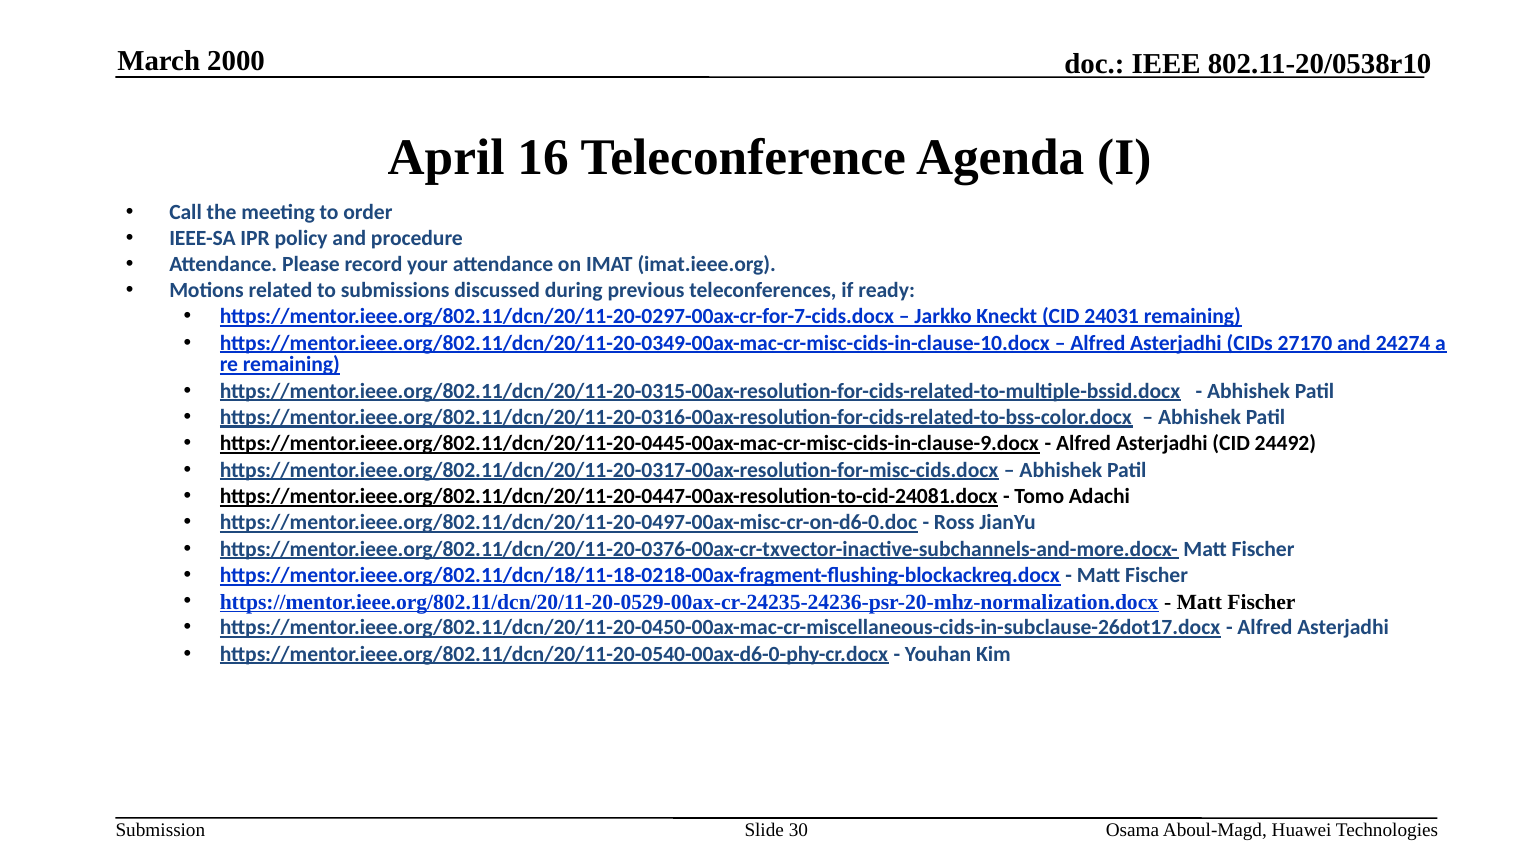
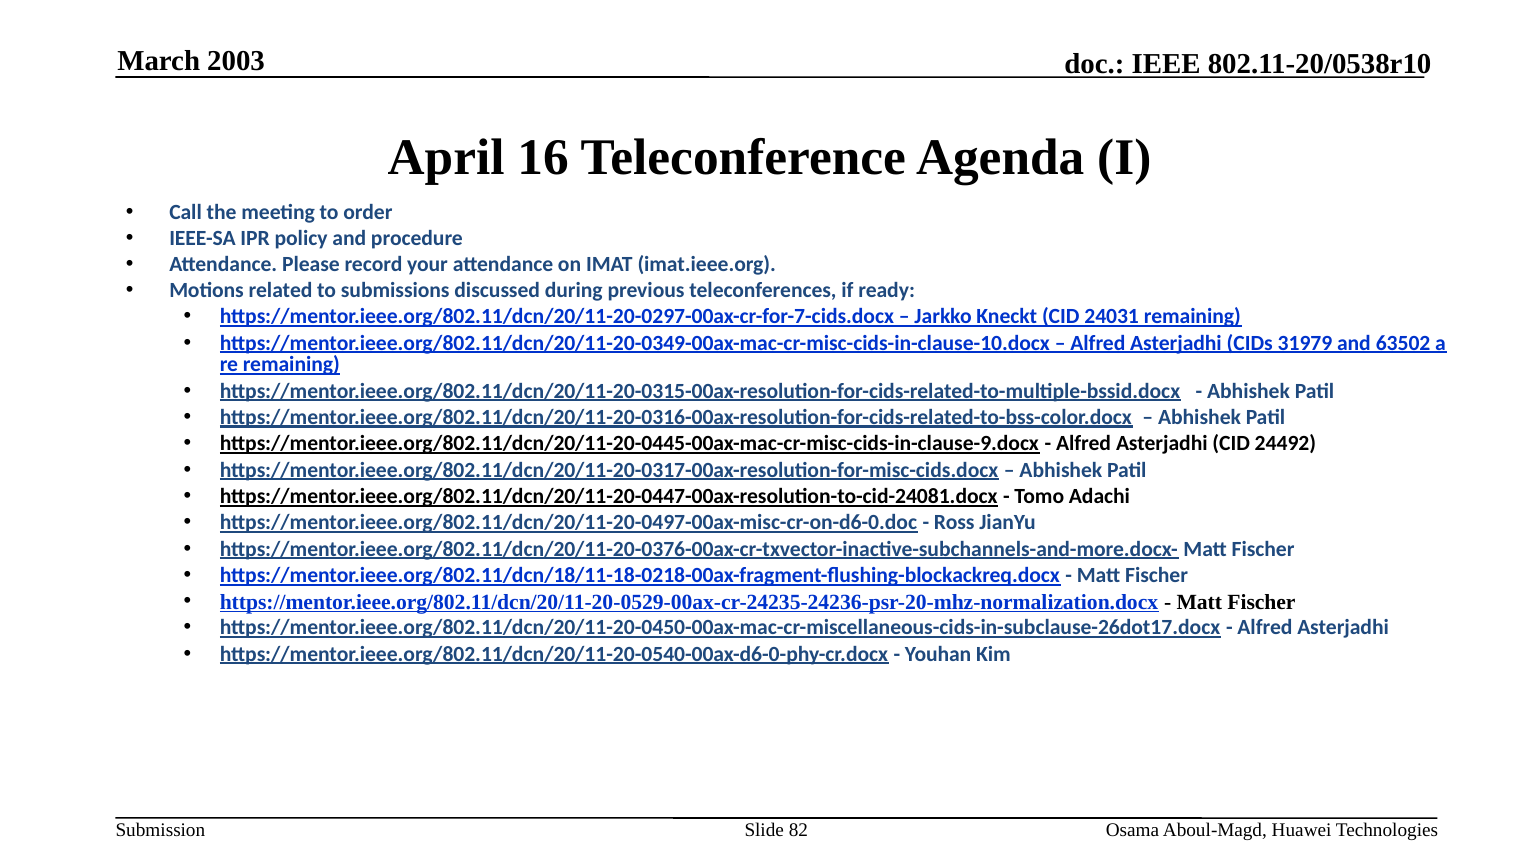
2000: 2000 -> 2003
27170: 27170 -> 31979
24274: 24274 -> 63502
30: 30 -> 82
